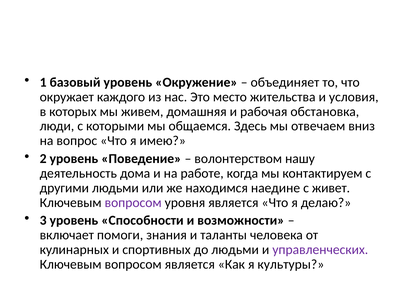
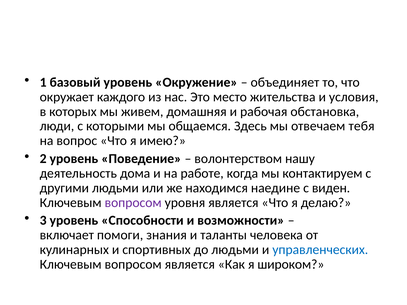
вниз: вниз -> тебя
живет: живет -> виден
управленческих colour: purple -> blue
культуры: культуры -> широком
